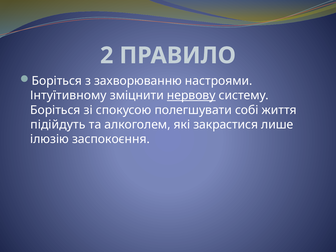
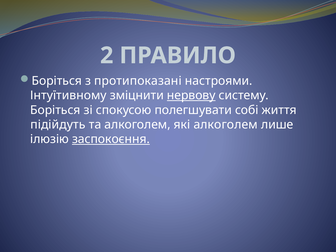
захворюванню: захворюванню -> протипоказані
які закрастися: закрастися -> алкоголем
заспокоєння underline: none -> present
